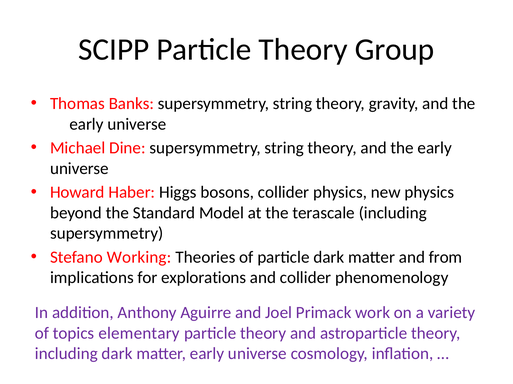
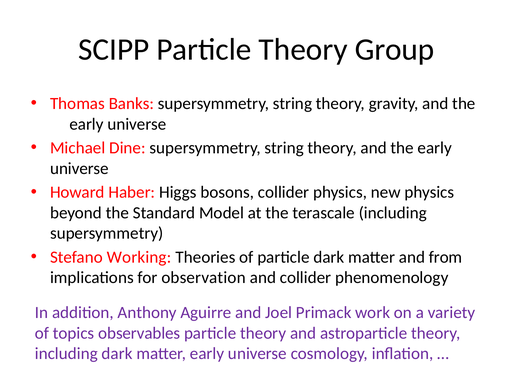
explorations: explorations -> observation
elementary: elementary -> observables
